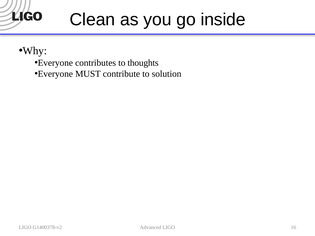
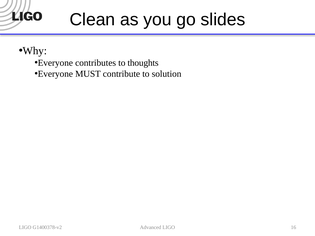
inside: inside -> slides
